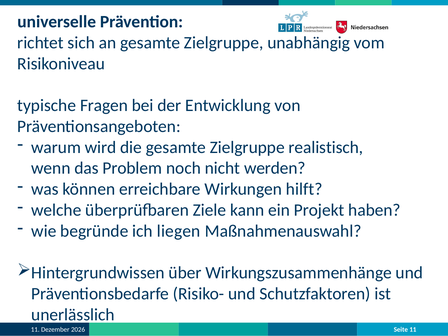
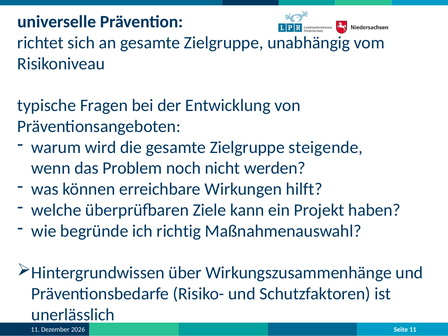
realistisch: realistisch -> steigende
liegen: liegen -> richtig
